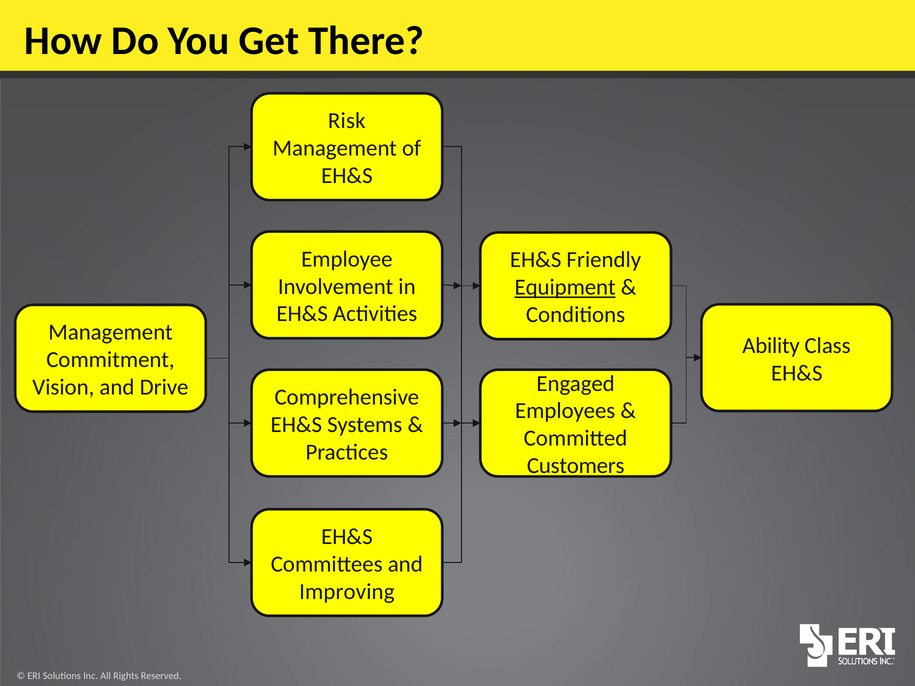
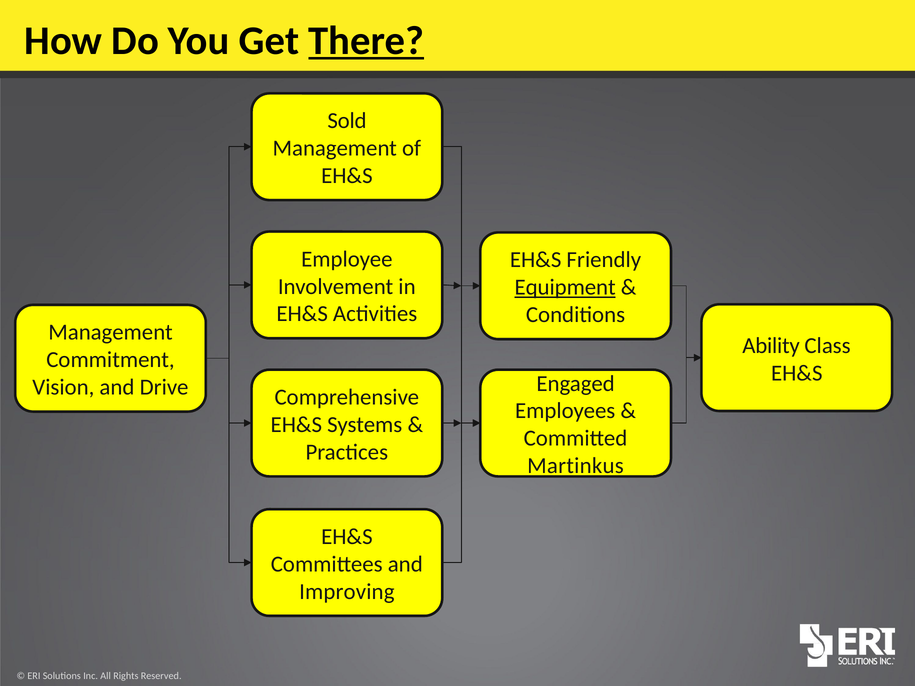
There underline: none -> present
Risk: Risk -> Sold
Customers: Customers -> Martinkus
